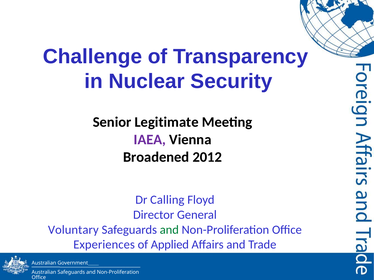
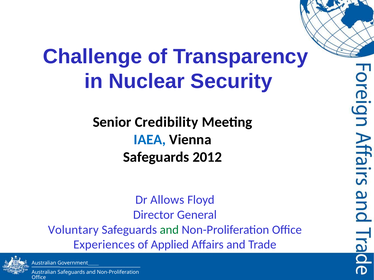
Legitimate: Legitimate -> Credibility
IAEA colour: purple -> blue
Broadened at (156, 157): Broadened -> Safeguards
Calling: Calling -> Allows
